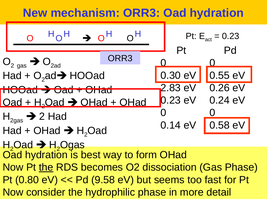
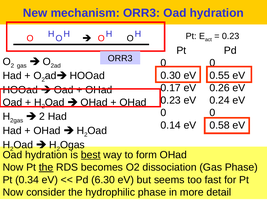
2.83: 2.83 -> 0.17
best underline: none -> present
0.80: 0.80 -> 0.34
9.58: 9.58 -> 6.30
